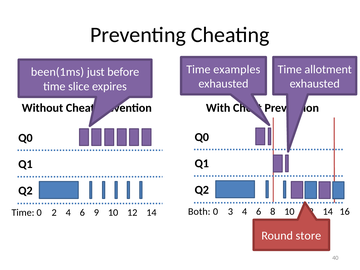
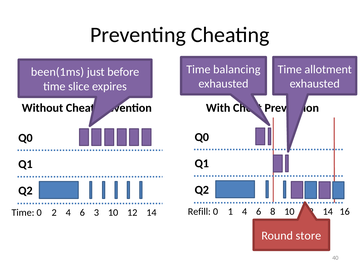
examples: examples -> balancing
Both: Both -> Refill
3: 3 -> 1
9: 9 -> 3
